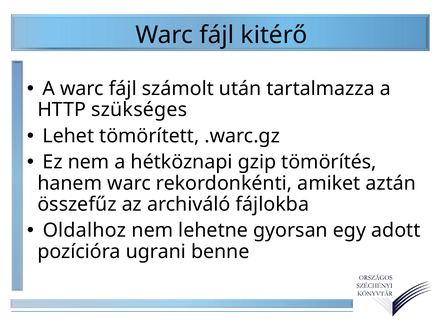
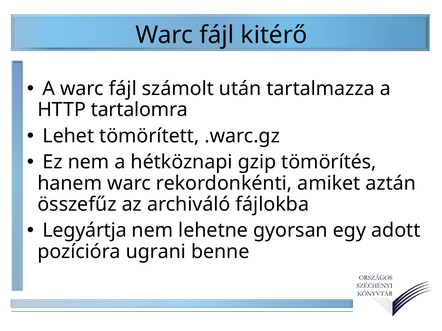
szükséges: szükséges -> tartalomra
Oldalhoz: Oldalhoz -> Legyártja
